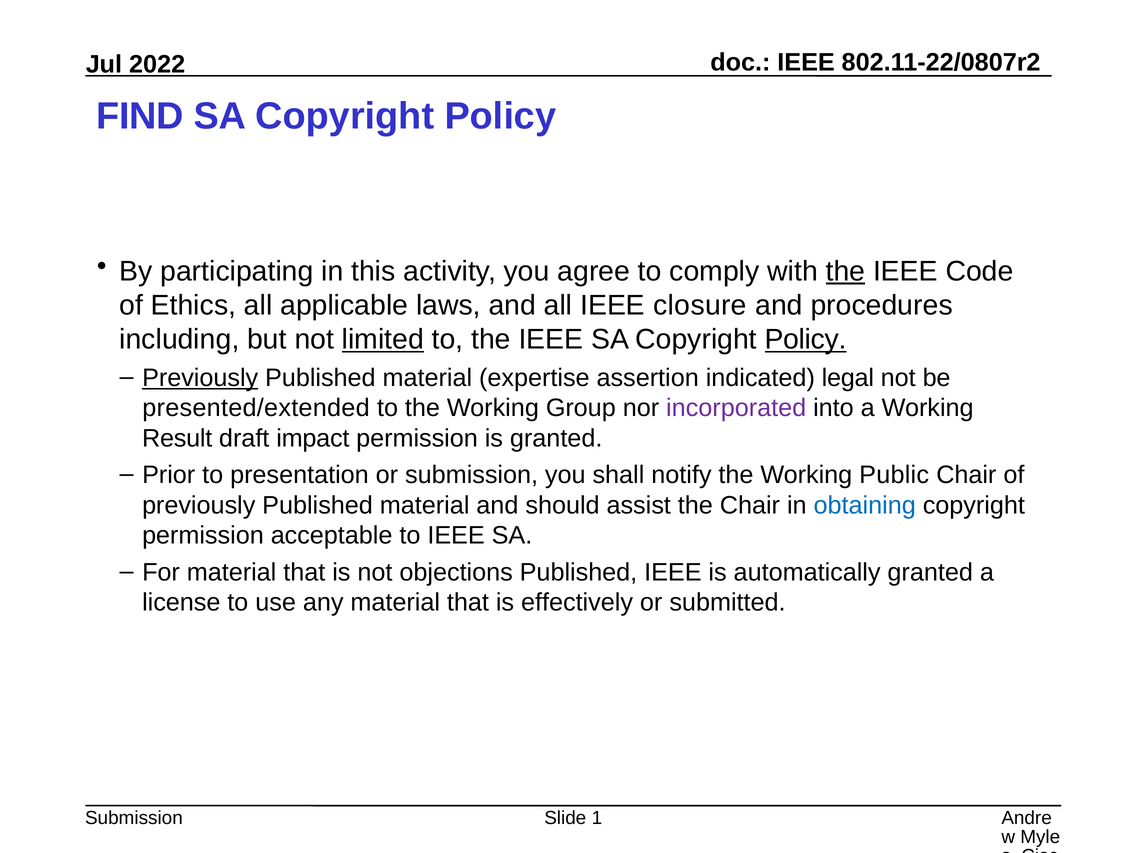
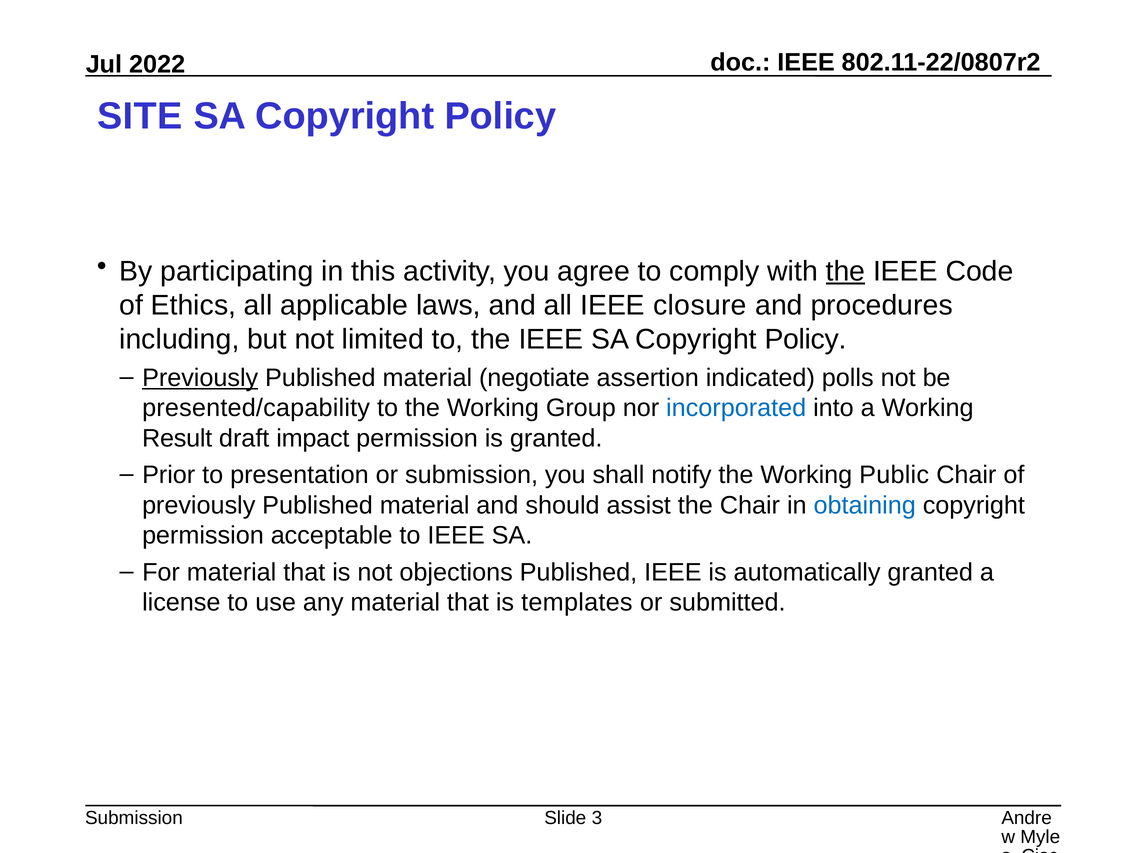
FIND: FIND -> SITE
limited underline: present -> none
Policy at (806, 339) underline: present -> none
expertise: expertise -> negotiate
legal: legal -> polls
presented/extended: presented/extended -> presented/capability
incorporated colour: purple -> blue
effectively: effectively -> templates
1: 1 -> 3
